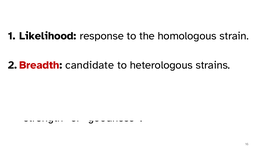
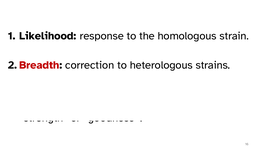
candidate: candidate -> correction
